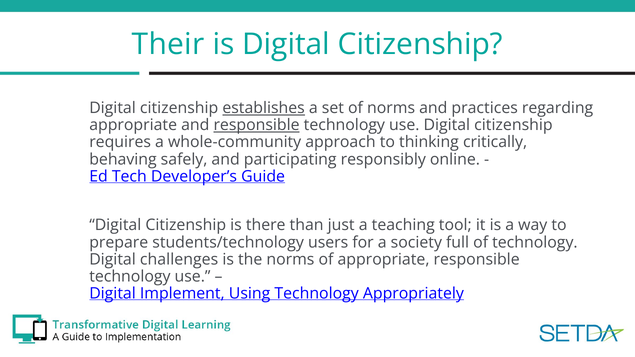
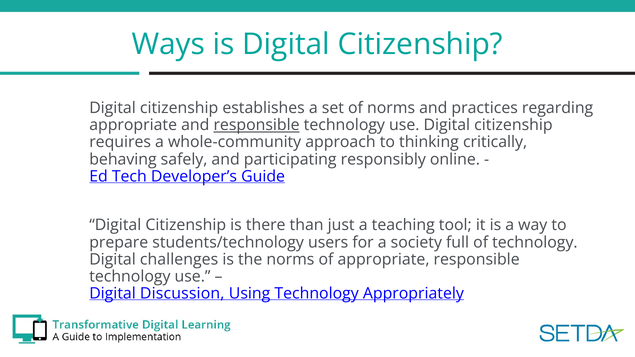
Their: Their -> Ways
establishes underline: present -> none
Implement: Implement -> Discussion
